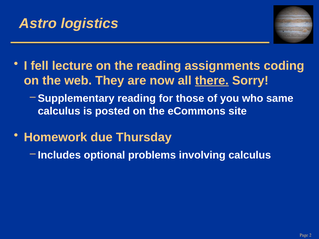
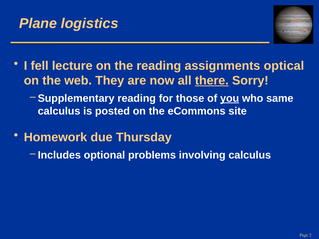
Astro: Astro -> Plane
coding: coding -> optical
you underline: none -> present
